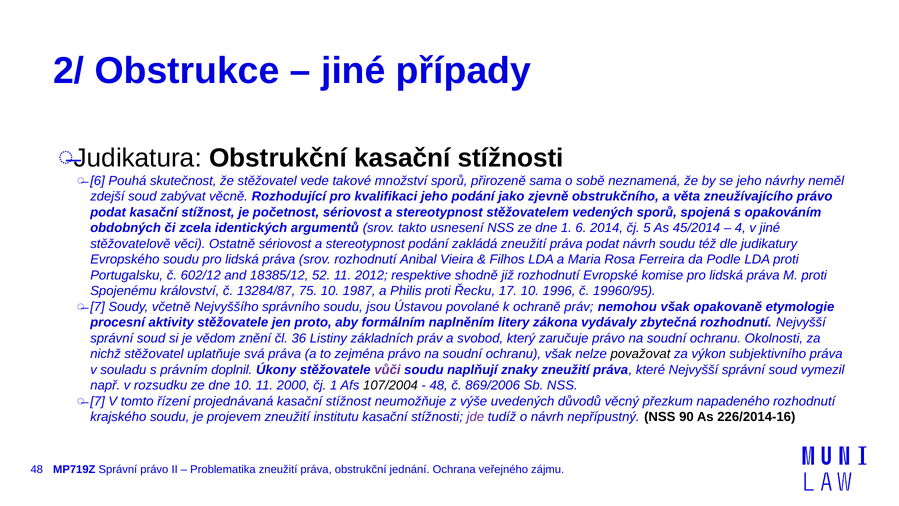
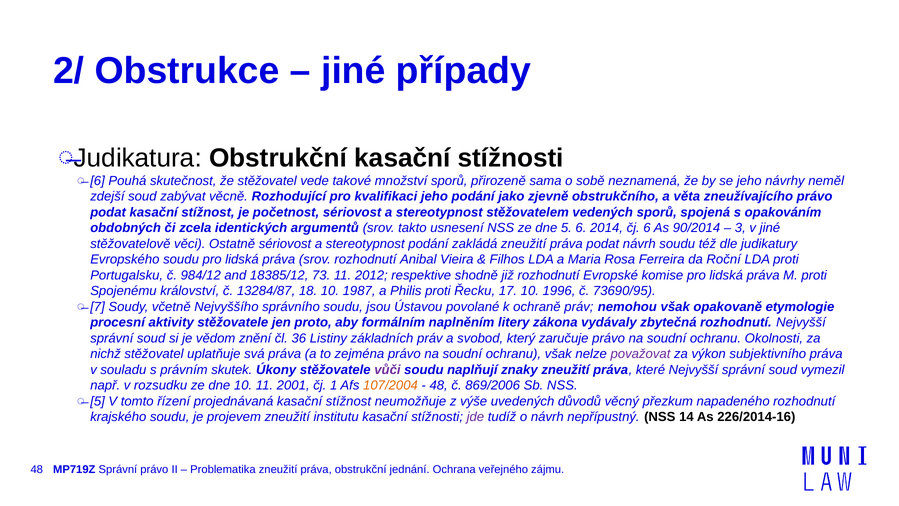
dne 1: 1 -> 5
čj 5: 5 -> 6
45/2014: 45/2014 -> 90/2014
4: 4 -> 3
Podle: Podle -> Roční
602/12: 602/12 -> 984/12
52: 52 -> 73
75: 75 -> 18
19960/95: 19960/95 -> 73690/95
považovat colour: black -> purple
doplnil: doplnil -> skutek
2000: 2000 -> 2001
107/2004 colour: black -> orange
7 at (98, 401): 7 -> 5
90: 90 -> 14
